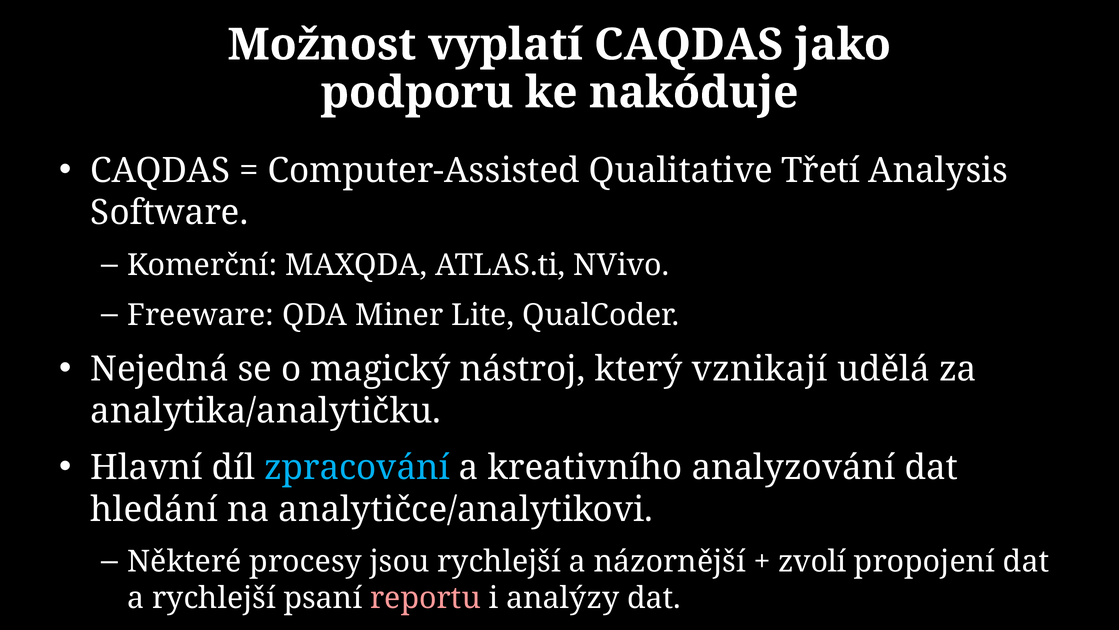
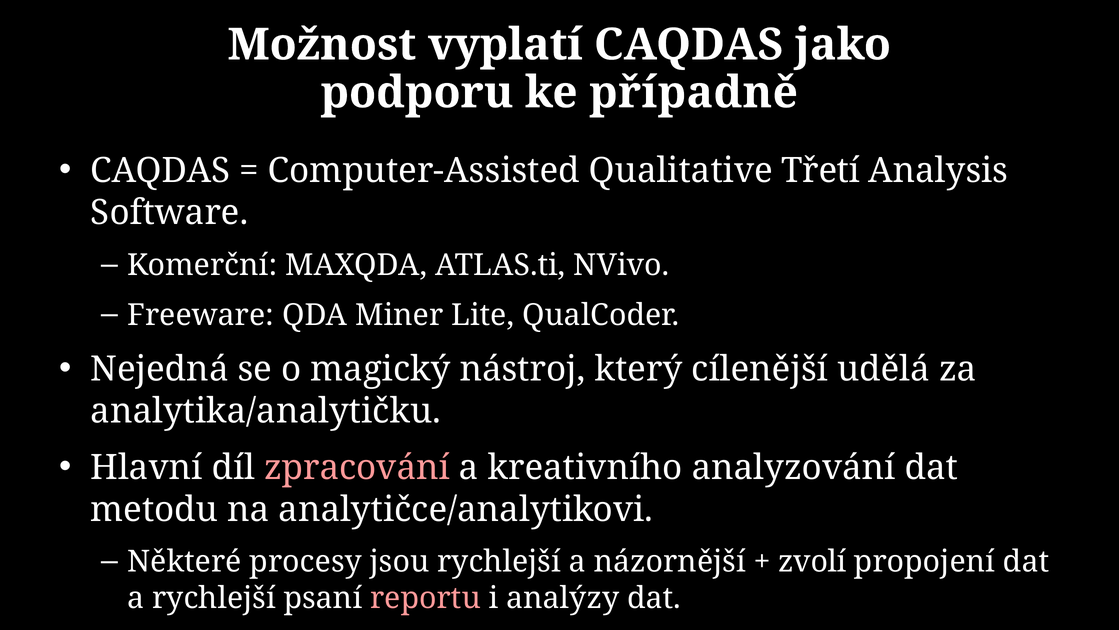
nakóduje: nakóduje -> případně
vznikají: vznikají -> cílenější
zpracování colour: light blue -> pink
hledání: hledání -> metodu
